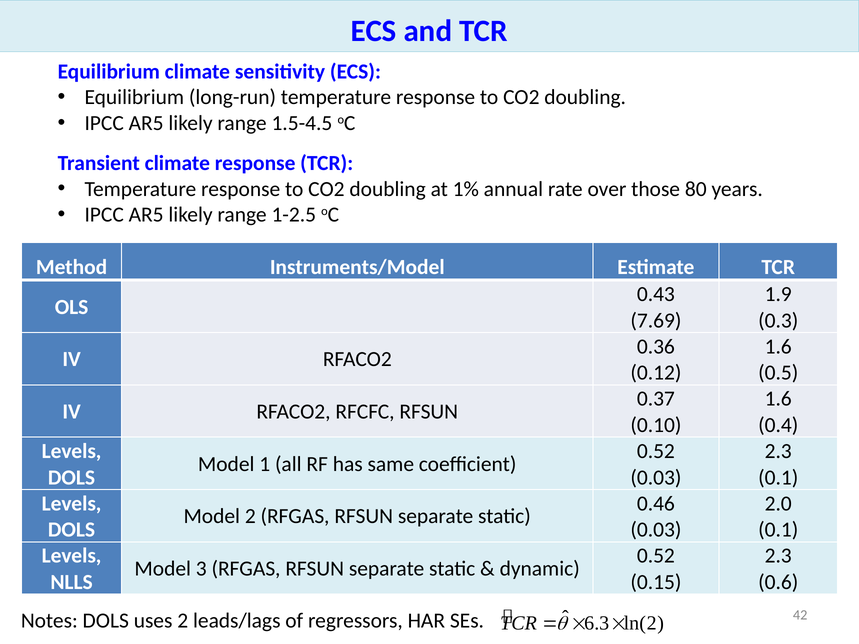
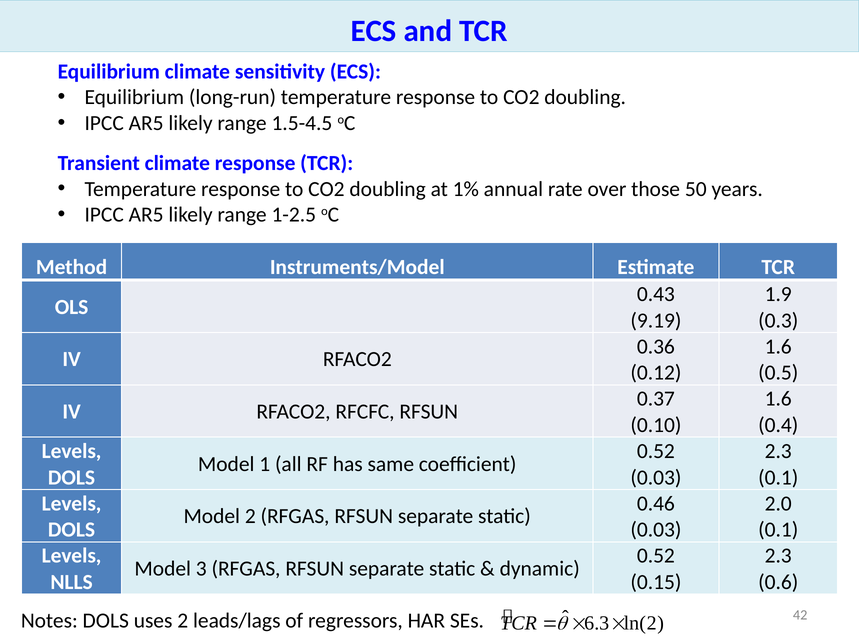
80: 80 -> 50
7.69: 7.69 -> 9.19
